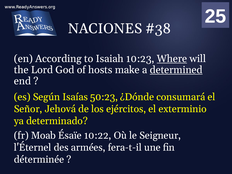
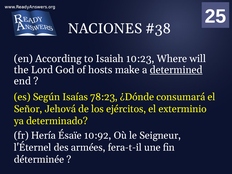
Where underline: present -> none
50:23: 50:23 -> 78:23
Moab: Moab -> Hería
10:22: 10:22 -> 10:92
